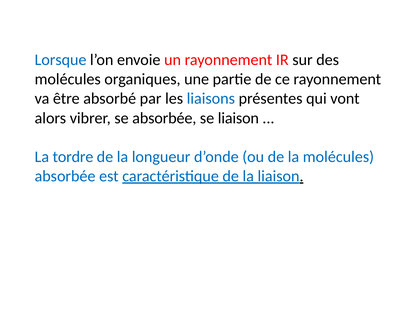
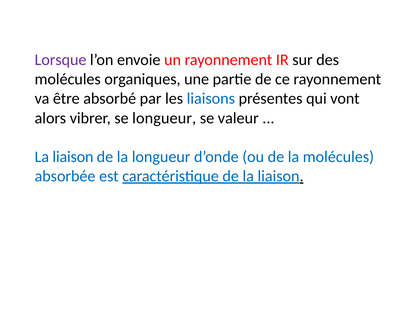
Lorsque colour: blue -> purple
se absorbée: absorbée -> longueur
se liaison: liaison -> valeur
tordre at (73, 157): tordre -> liaison
